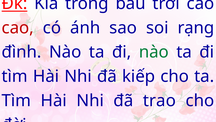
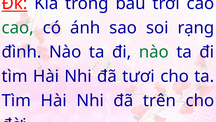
cao at (18, 28) colour: red -> green
kiếp: kiếp -> tươi
trao: trao -> trên
